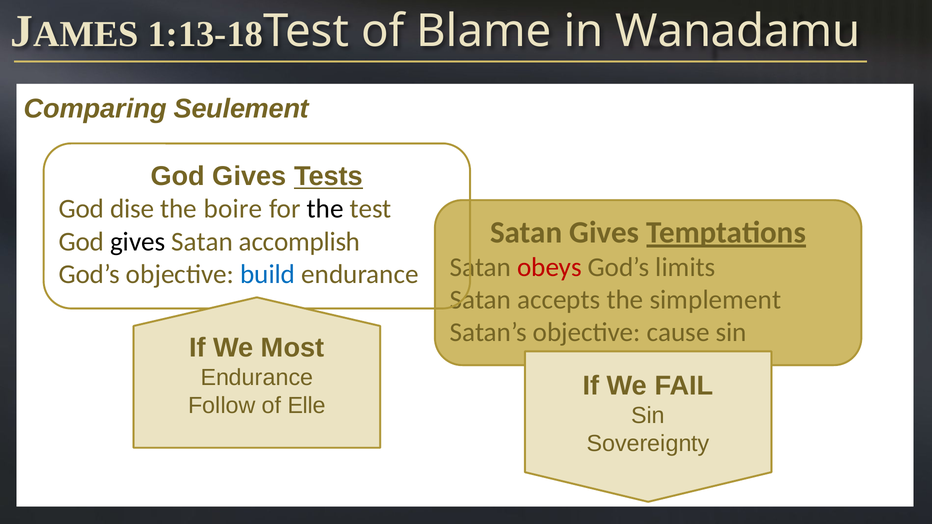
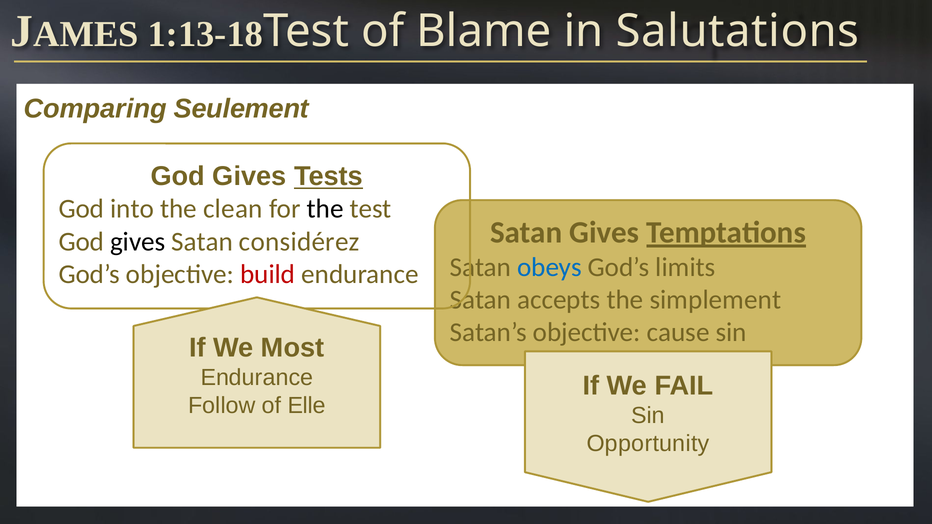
Wanadamu: Wanadamu -> Salutations
dise: dise -> into
boire: boire -> clean
accomplish: accomplish -> considérez
obeys colour: red -> blue
build colour: blue -> red
Sovereignty: Sovereignty -> Opportunity
